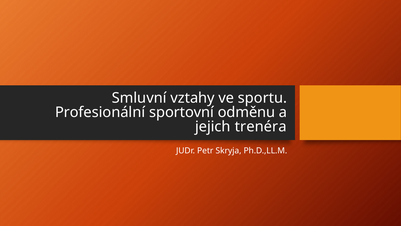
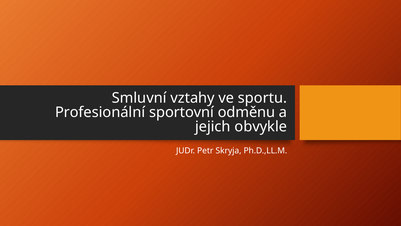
trenéra: trenéra -> obvykle
